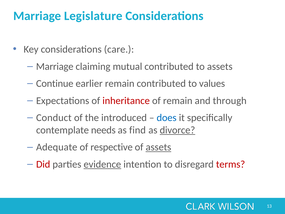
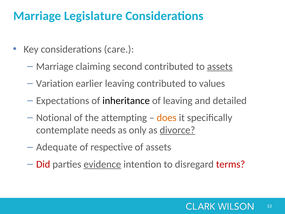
mutual: mutual -> second
assets at (220, 66) underline: none -> present
Continue: Continue -> Variation
earlier remain: remain -> leaving
inheritance colour: red -> black
of remain: remain -> leaving
through: through -> detailed
Conduct: Conduct -> Notional
introduced: introduced -> attempting
does colour: blue -> orange
find: find -> only
assets at (158, 147) underline: present -> none
